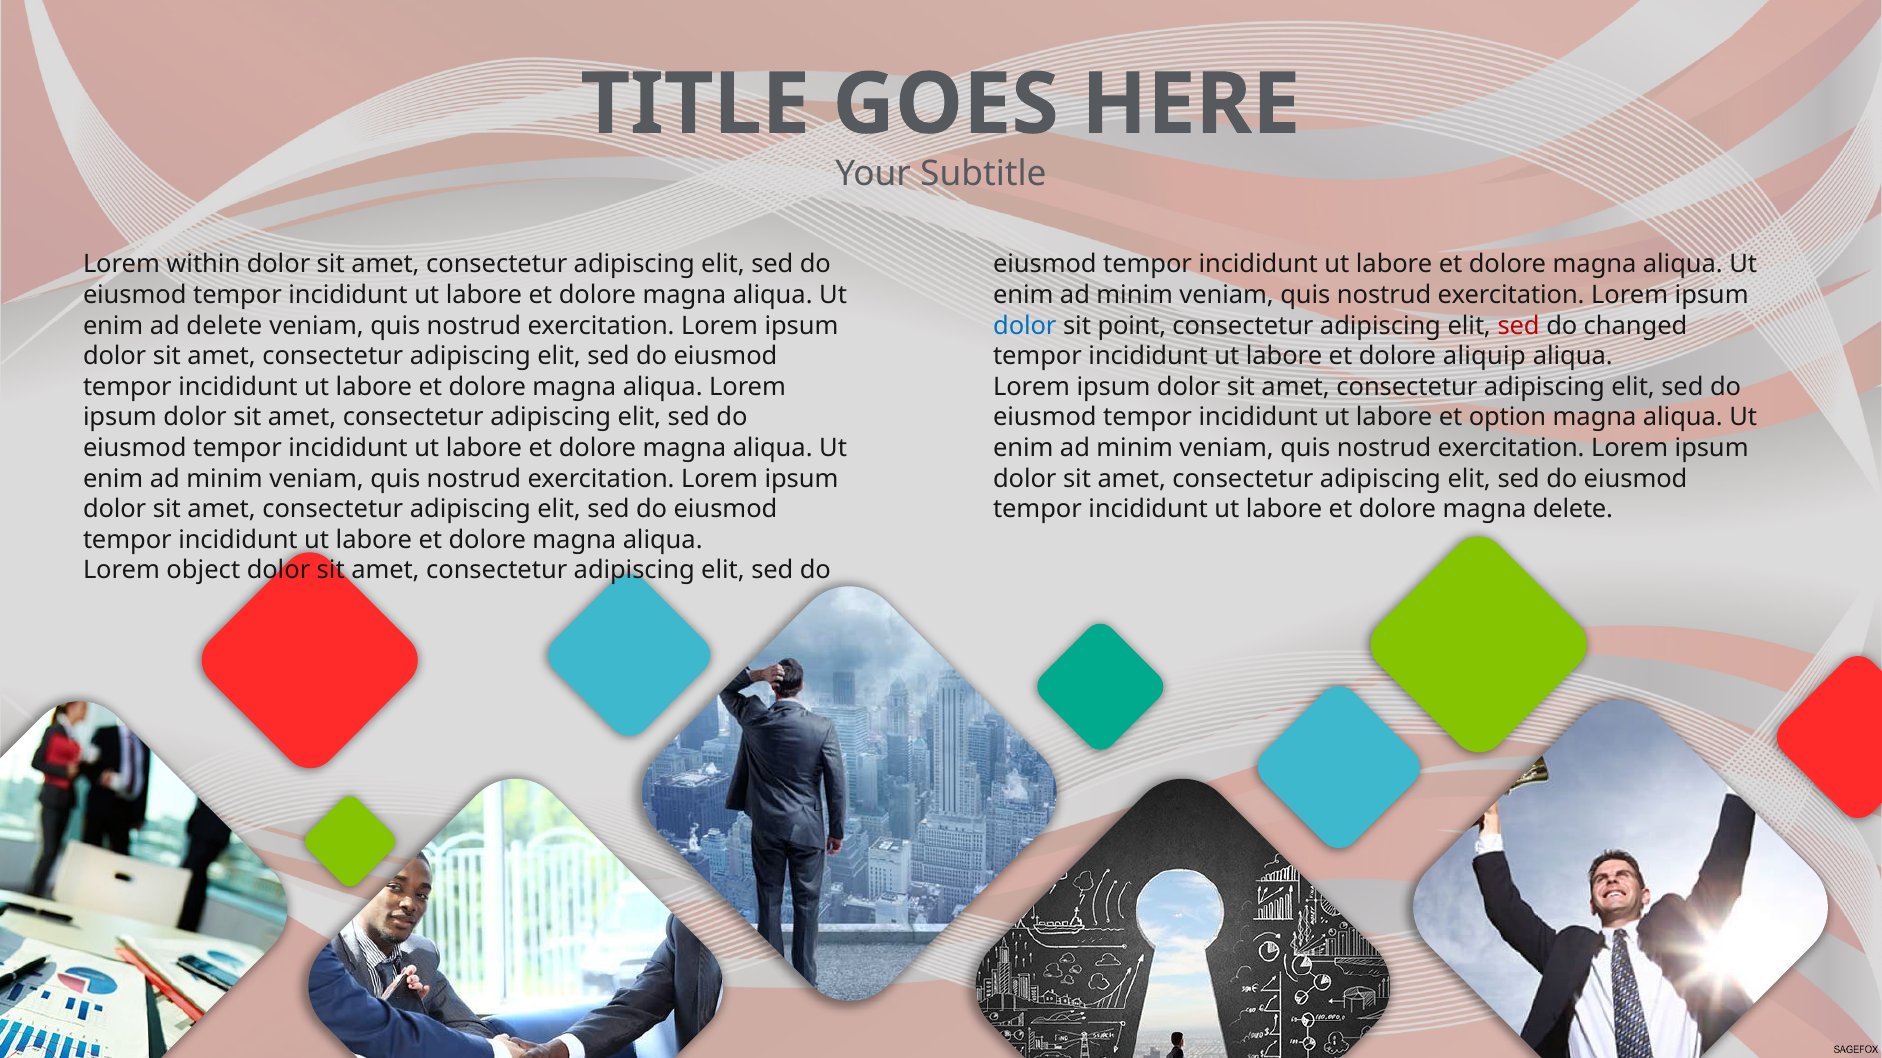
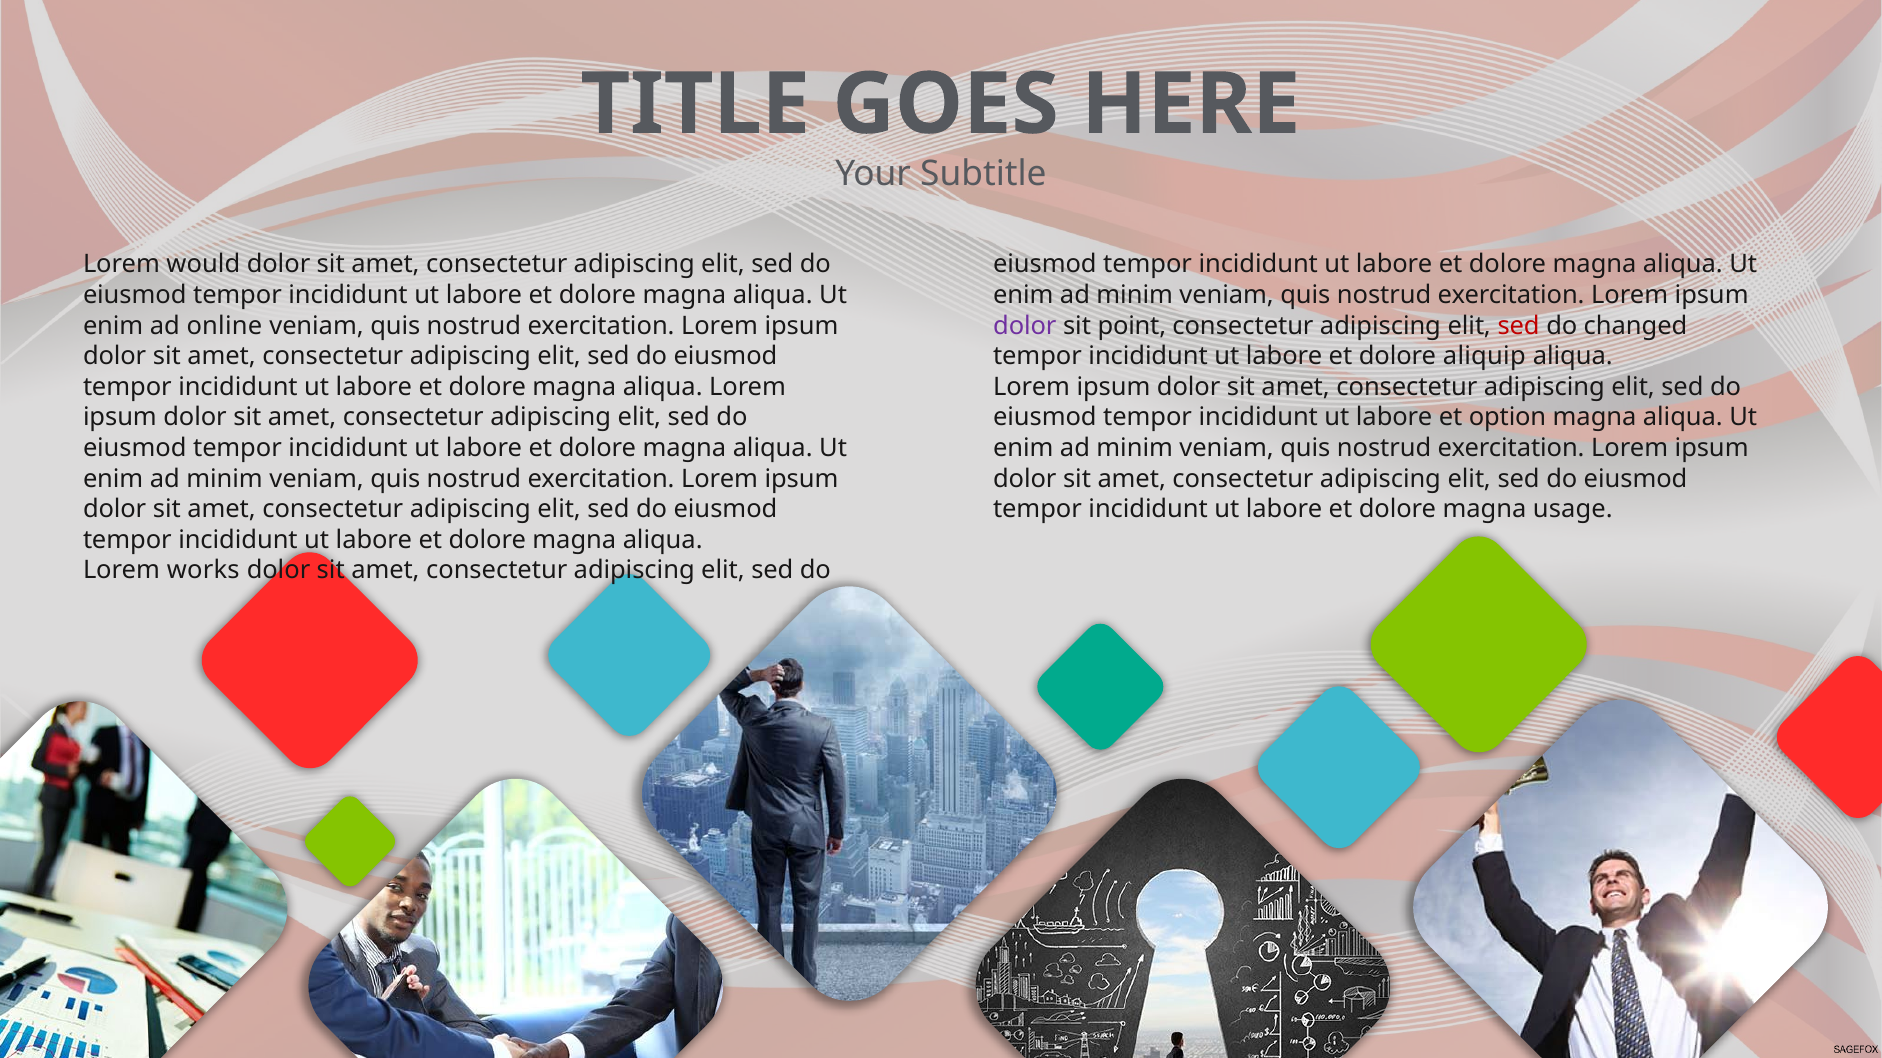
within: within -> would
ad delete: delete -> online
dolor at (1025, 326) colour: blue -> purple
magna delete: delete -> usage
object: object -> works
